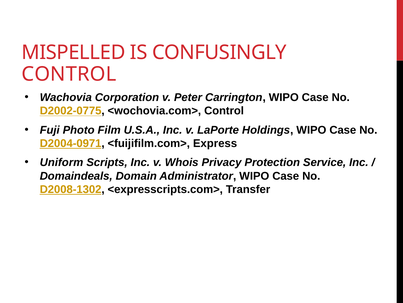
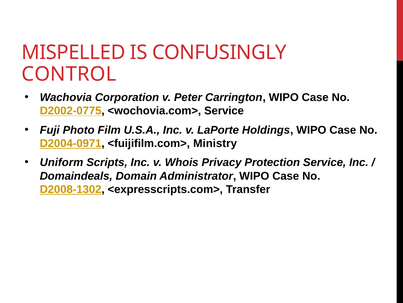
<wochovia.com> Control: Control -> Service
Express: Express -> Ministry
